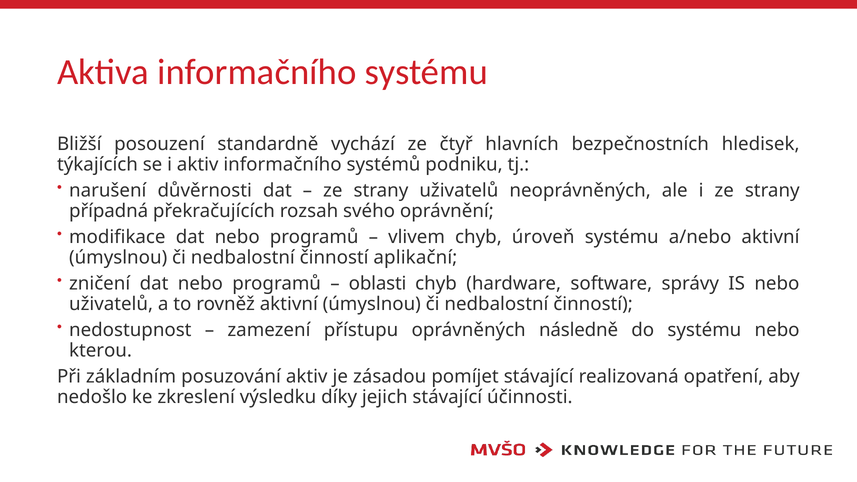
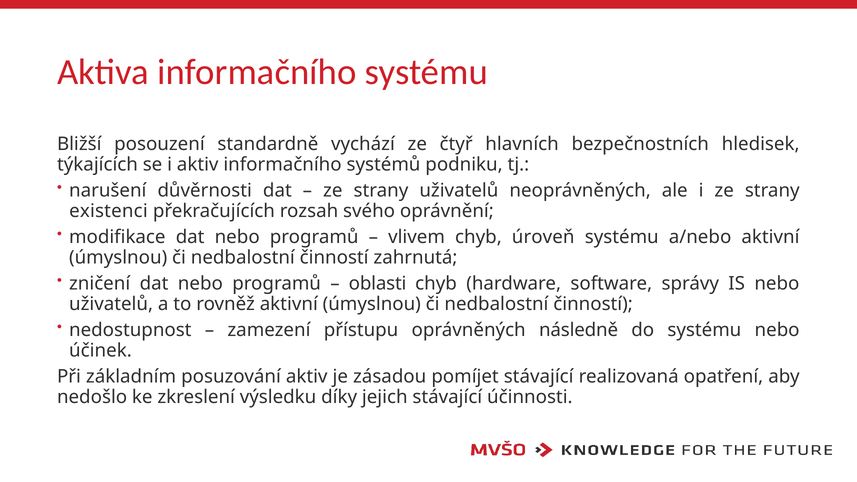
případná: případná -> existenci
aplikační: aplikační -> zahrnutá
kterou: kterou -> účinek
